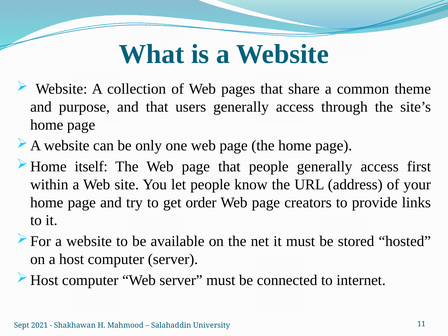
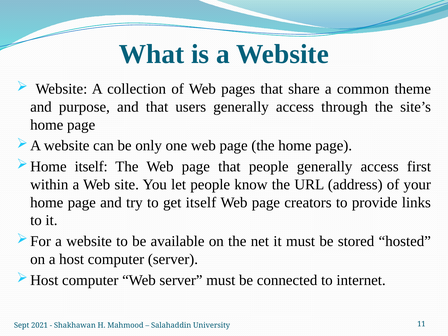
get order: order -> itself
